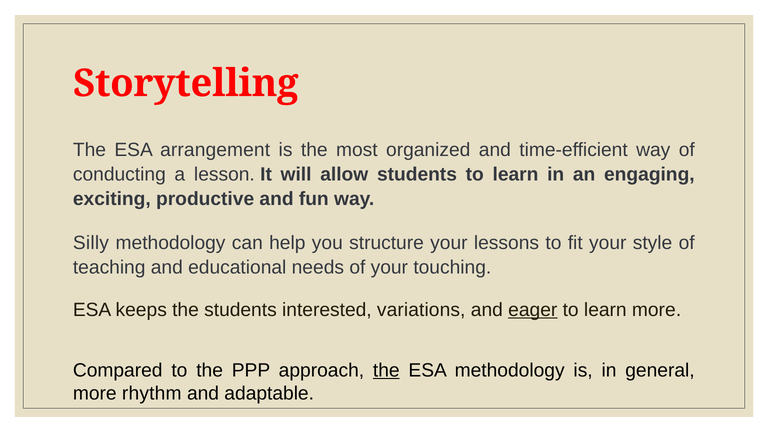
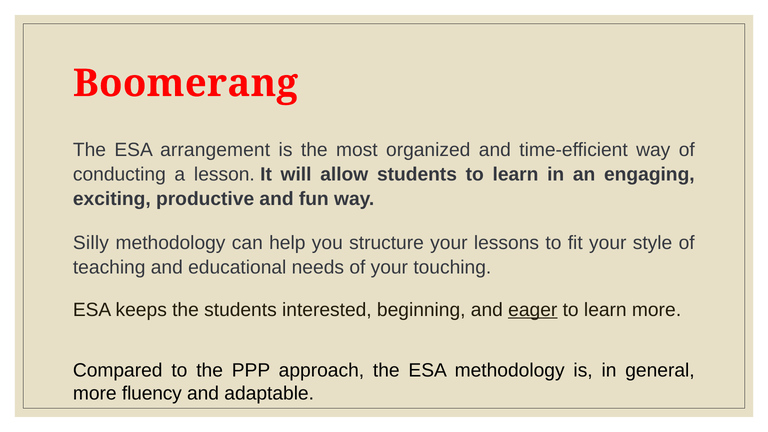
Storytelling: Storytelling -> Boomerang
variations: variations -> beginning
the at (386, 370) underline: present -> none
rhythm: rhythm -> fluency
